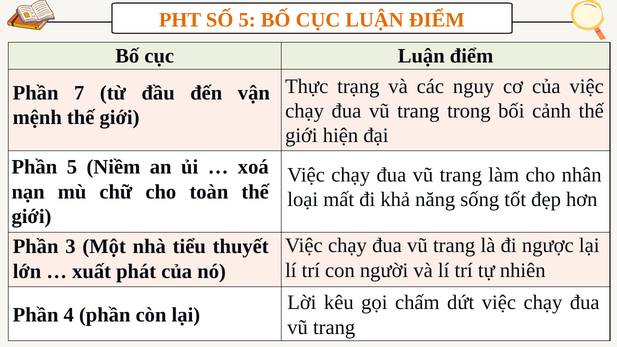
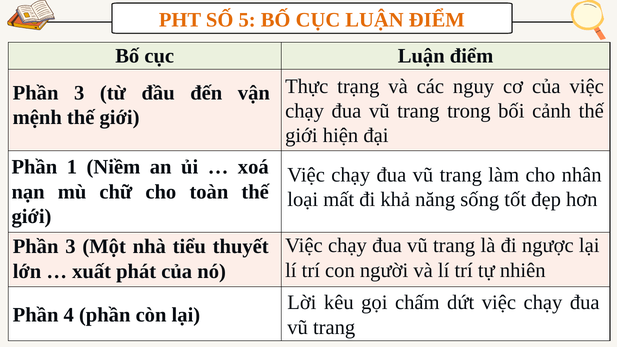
7 at (79, 93): 7 -> 3
Phần 5: 5 -> 1
